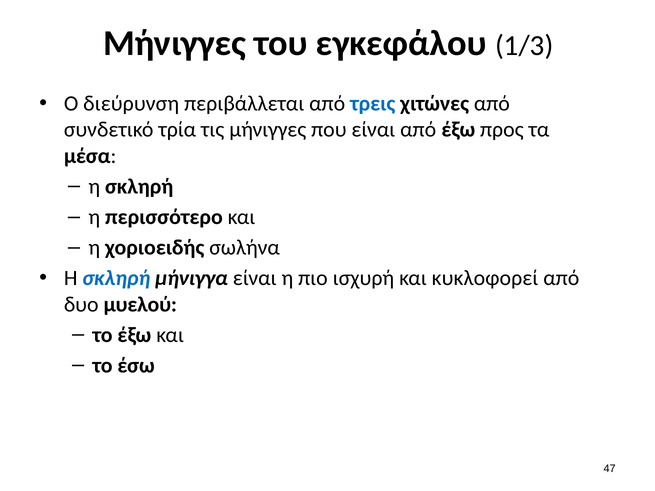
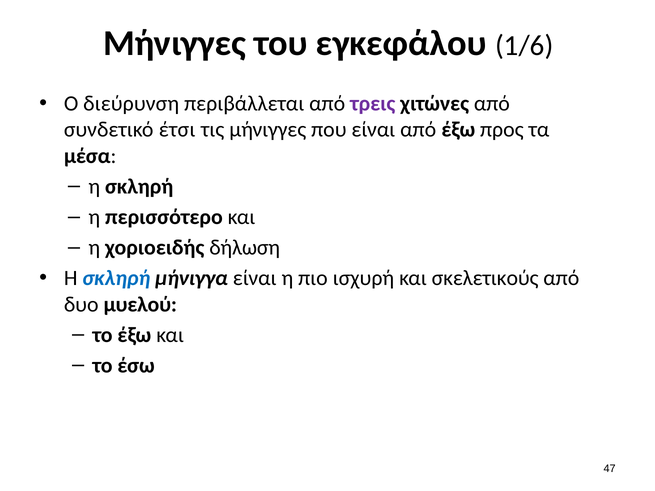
1/3: 1/3 -> 1/6
τρεις colour: blue -> purple
τρία: τρία -> έτσι
σωλήνα: σωλήνα -> δήλωση
κυκλοφορεί: κυκλοφορεί -> σκελετικούς
